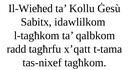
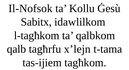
Il-Wieħed: Il-Wieħed -> Il-Nofsok
radd: radd -> qalb
x’qatt: x’qatt -> x’lejn
tas-nixef: tas-nixef -> tas-ijiem
